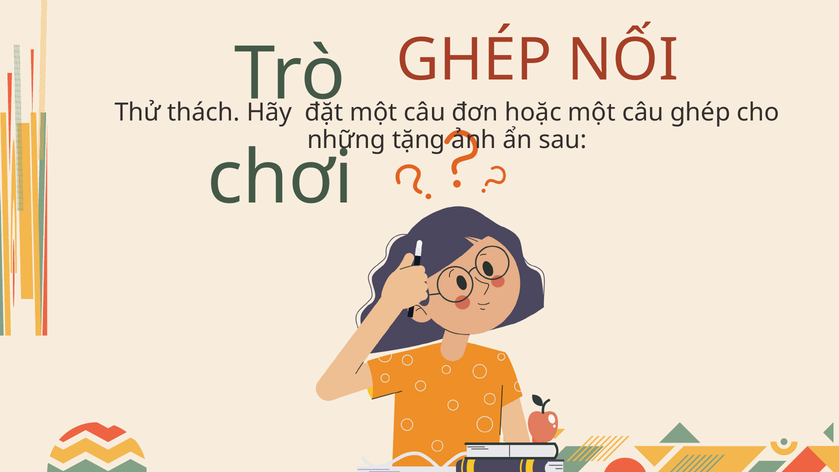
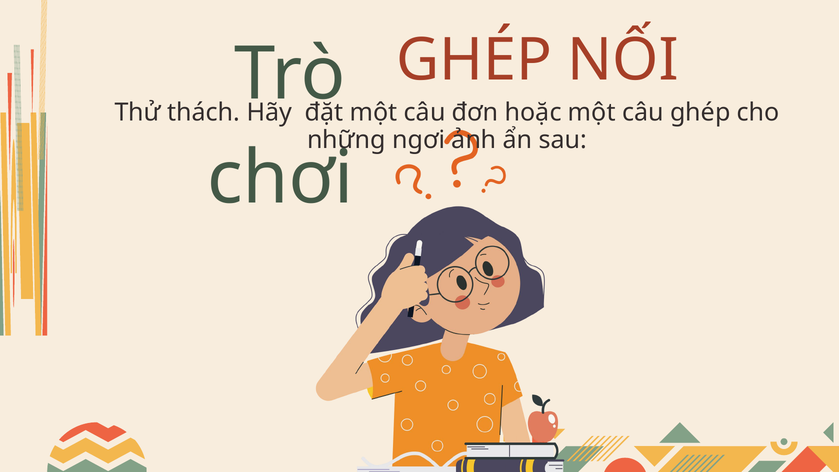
tặng: tặng -> ngơi
